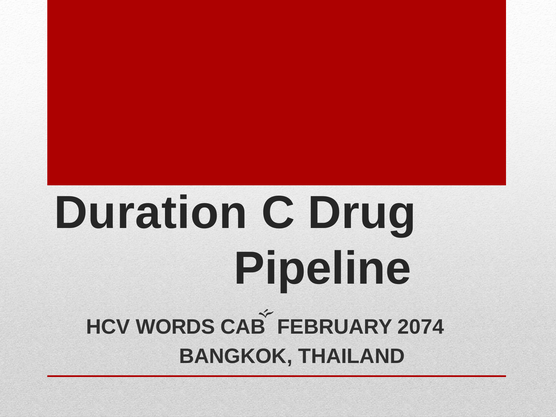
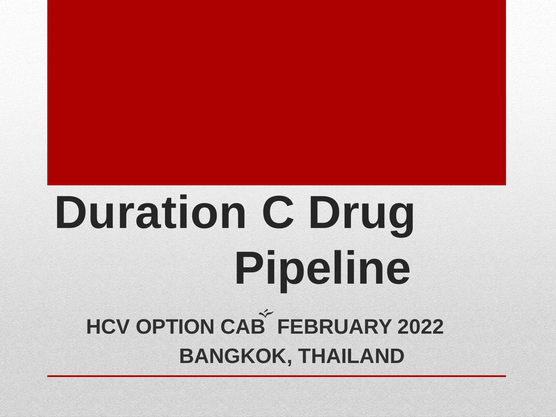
WORDS: WORDS -> OPTION
2074: 2074 -> 2022
